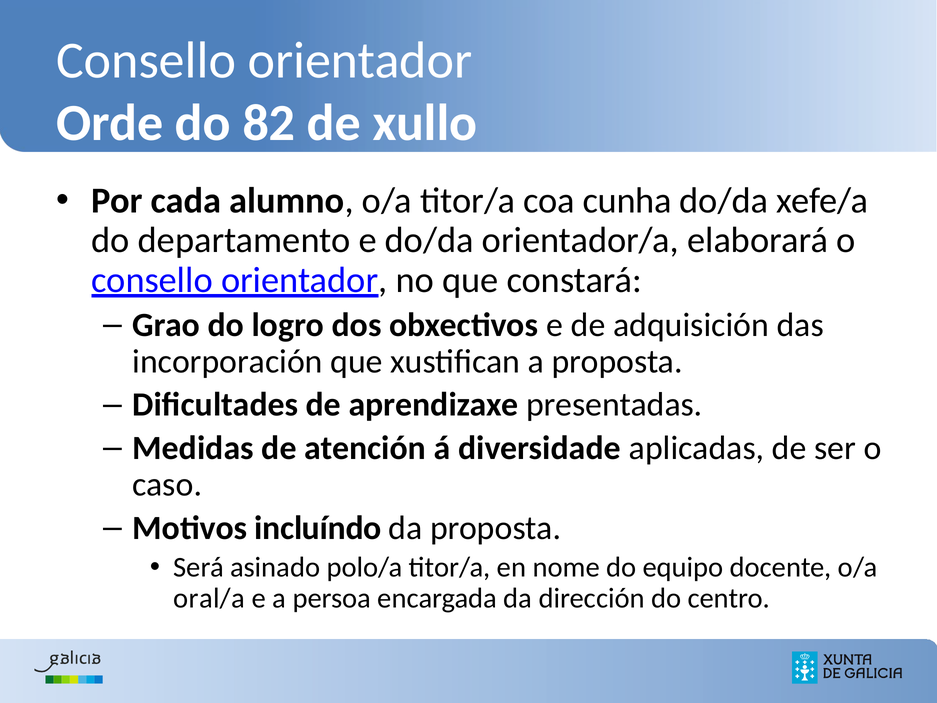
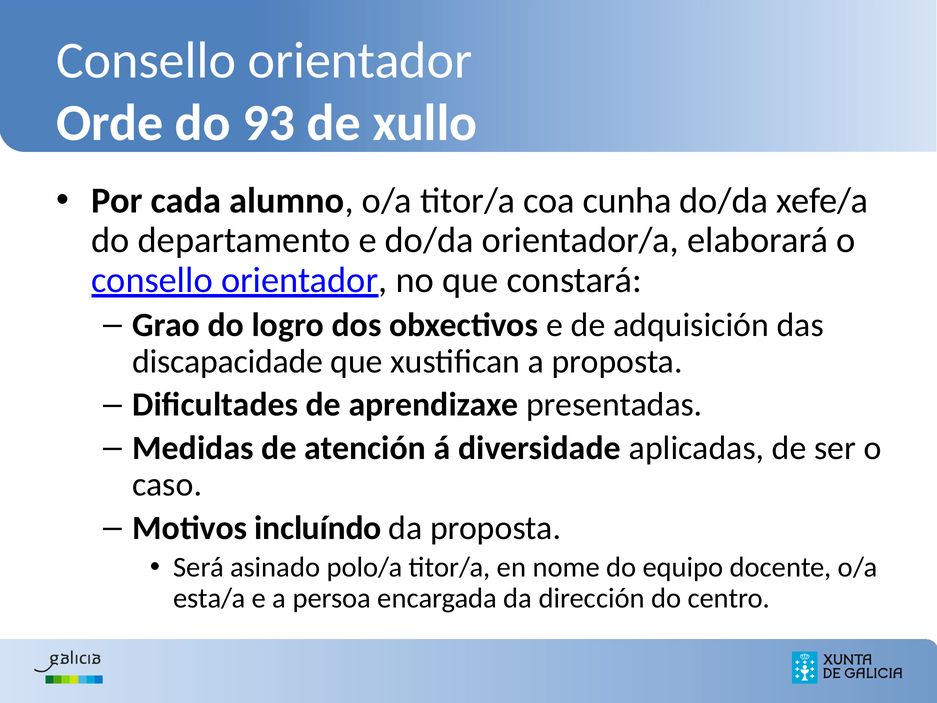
82: 82 -> 93
incorporación: incorporación -> discapacidade
oral/a: oral/a -> esta/a
